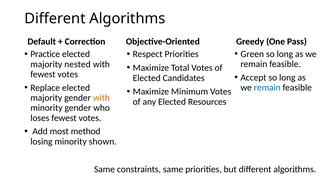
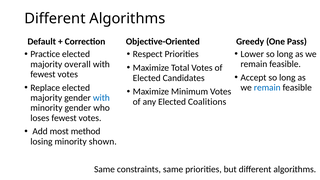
Green: Green -> Lower
nested: nested -> overall
with at (101, 98) colour: orange -> blue
Resources: Resources -> Coalitions
